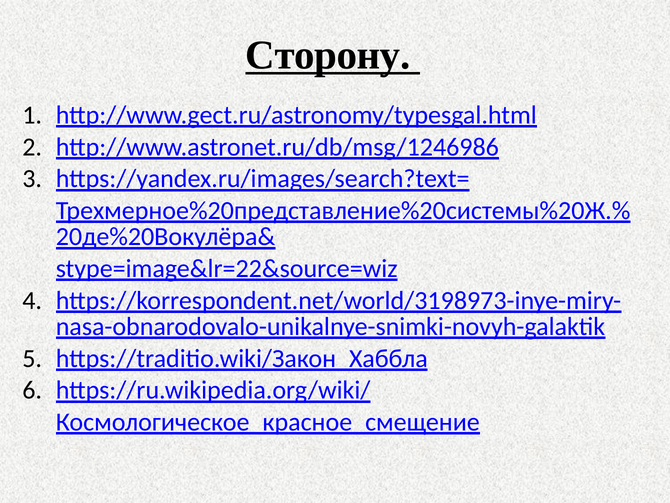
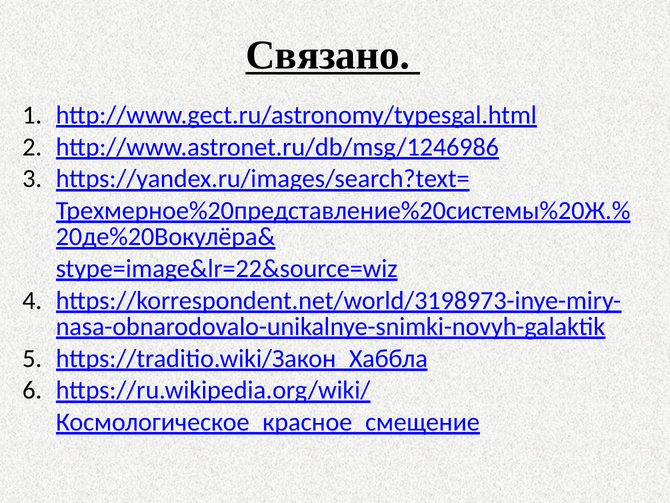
Сторону: Сторону -> Связано
